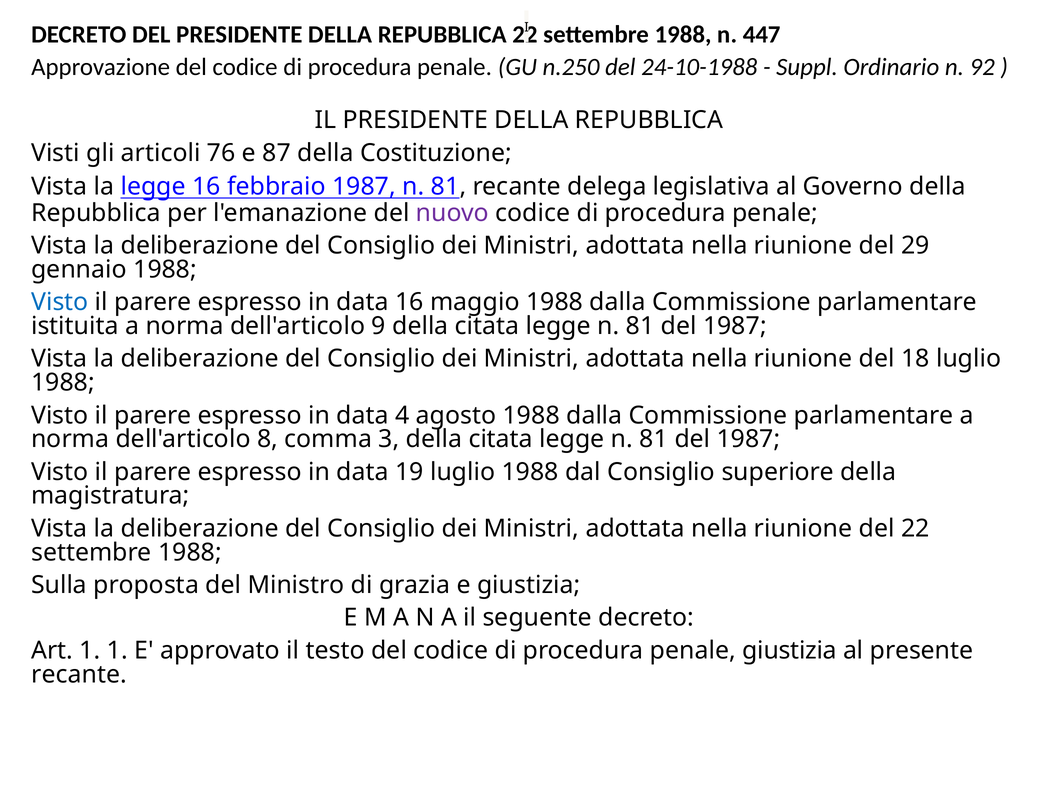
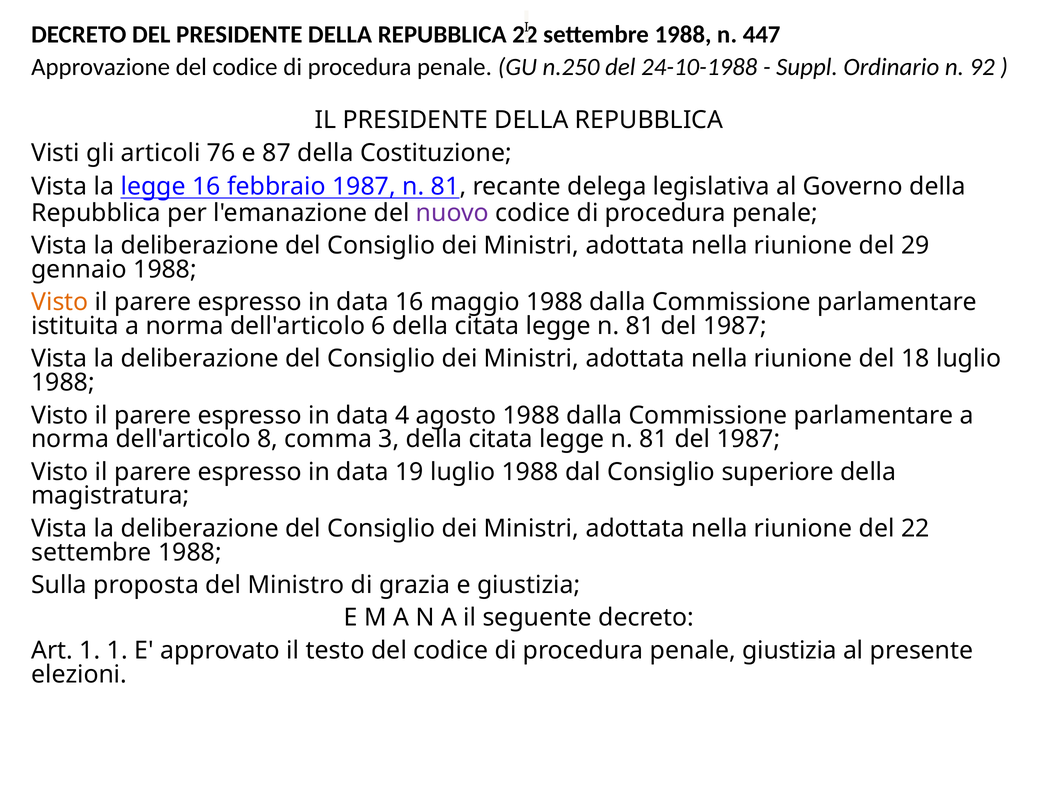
Visto at (60, 302) colour: blue -> orange
9: 9 -> 6
recante at (79, 675): recante -> elezioni
